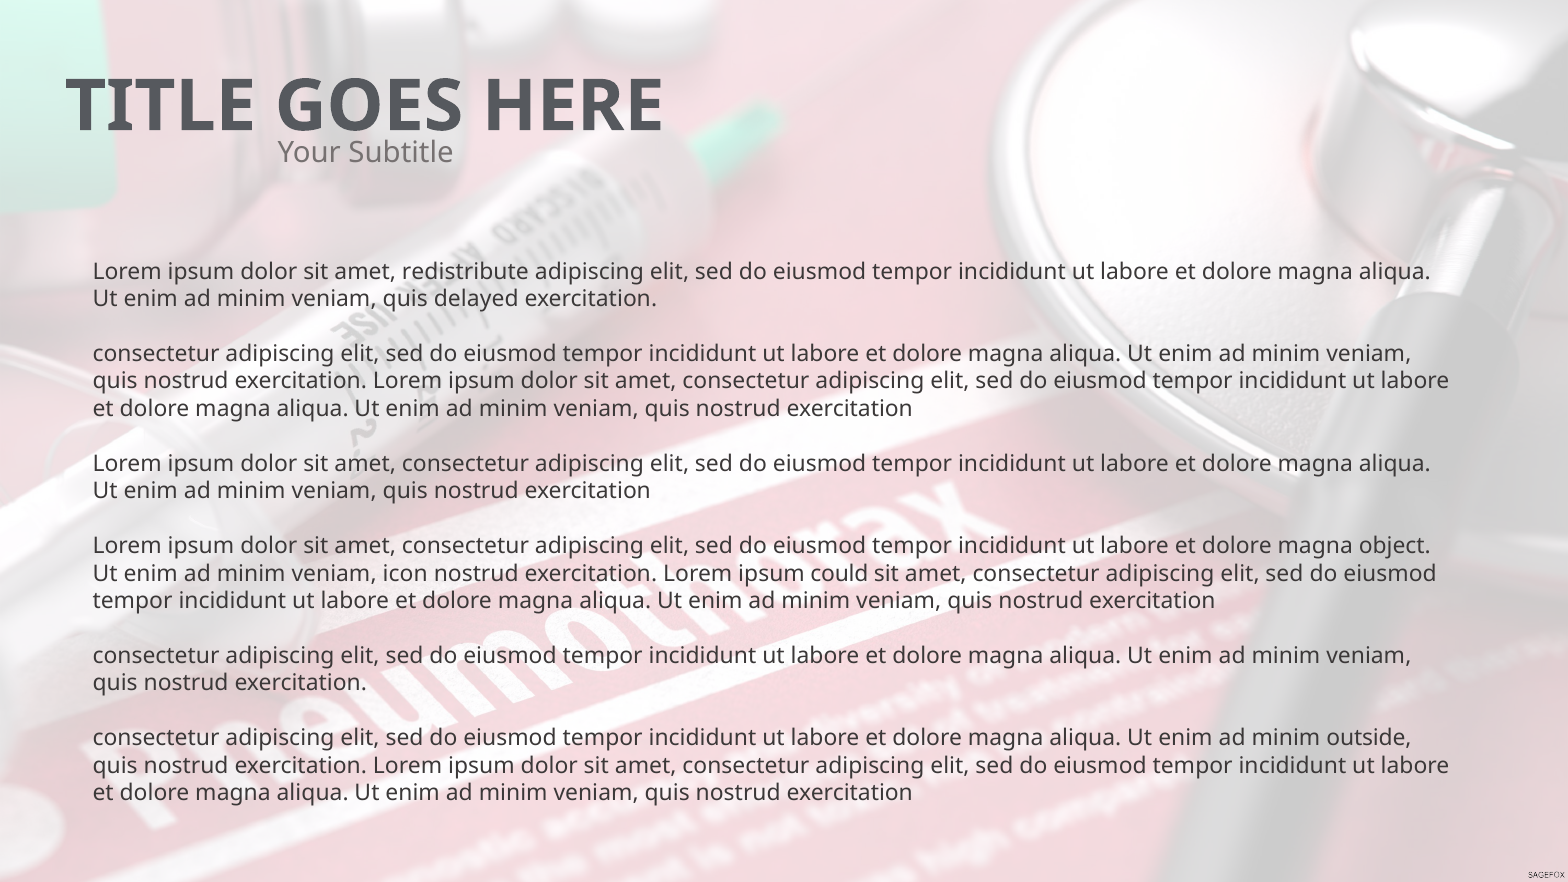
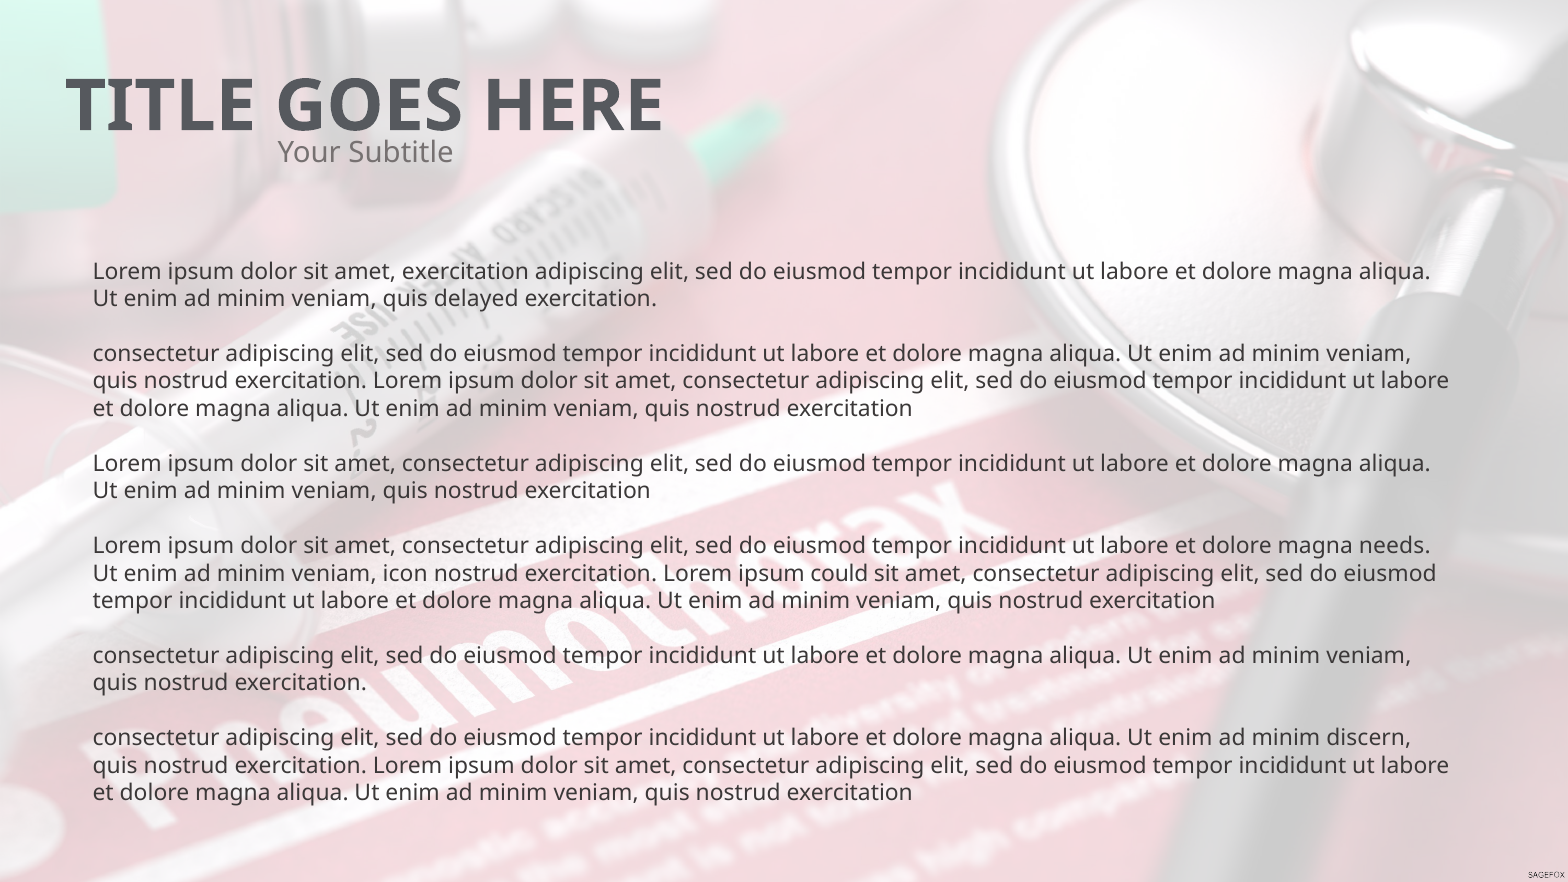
amet redistribute: redistribute -> exercitation
object: object -> needs
outside: outside -> discern
